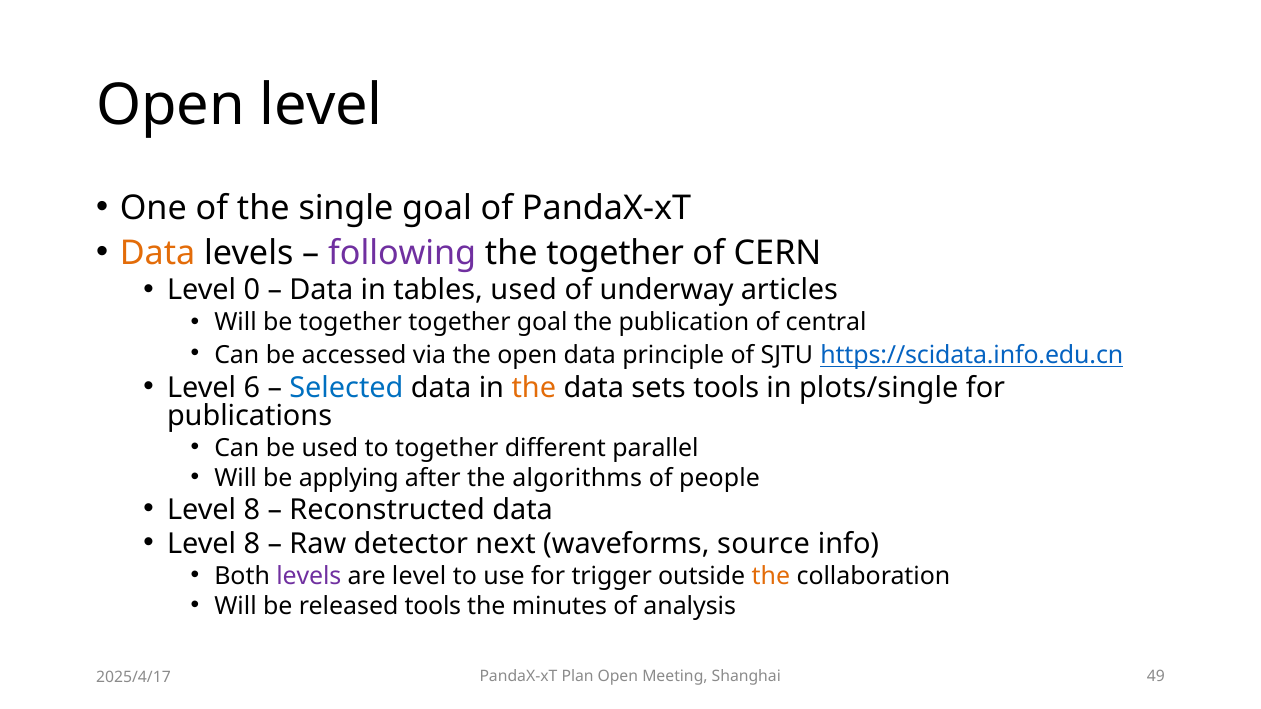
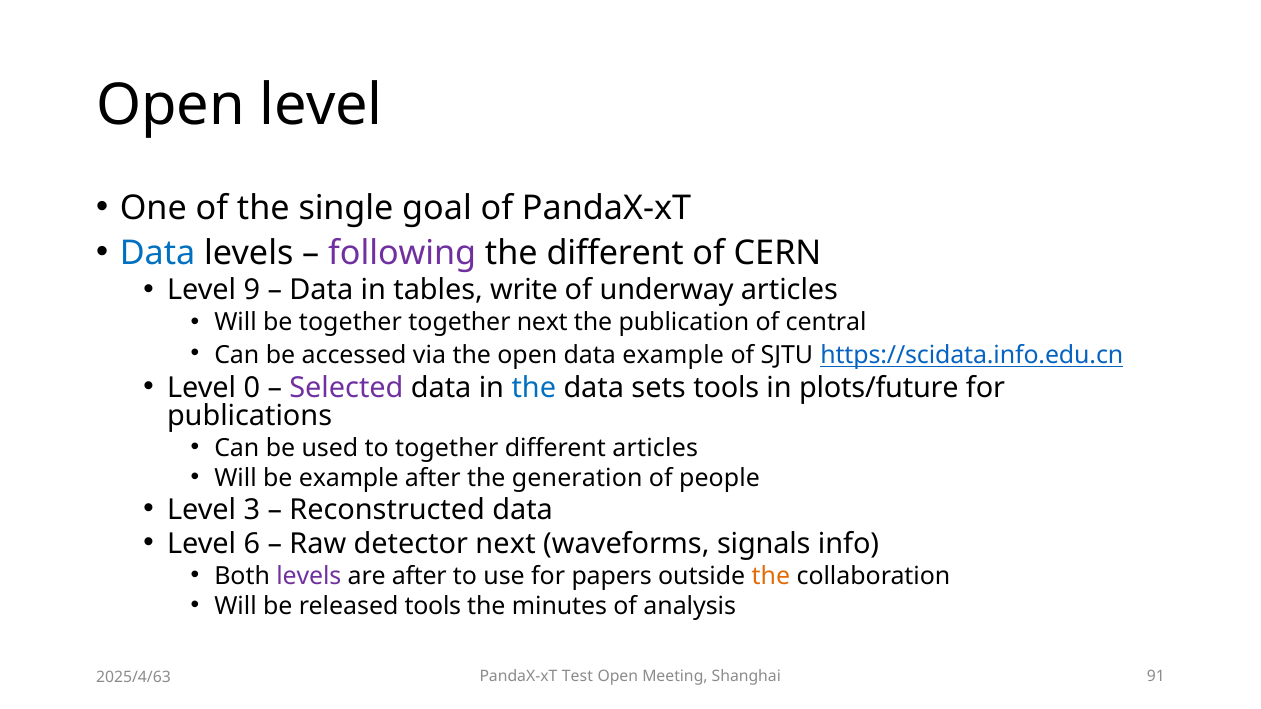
Data at (158, 254) colour: orange -> blue
the together: together -> different
0: 0 -> 9
tables used: used -> write
together goal: goal -> next
data principle: principle -> example
6: 6 -> 0
Selected colour: blue -> purple
the at (534, 388) colour: orange -> blue
plots/single: plots/single -> plots/future
different parallel: parallel -> articles
be applying: applying -> example
algorithms: algorithms -> generation
8 at (252, 510): 8 -> 3
8 at (252, 544): 8 -> 6
source: source -> signals
are level: level -> after
trigger: trigger -> papers
Plan: Plan -> Test
49: 49 -> 91
2025/4/17: 2025/4/17 -> 2025/4/63
